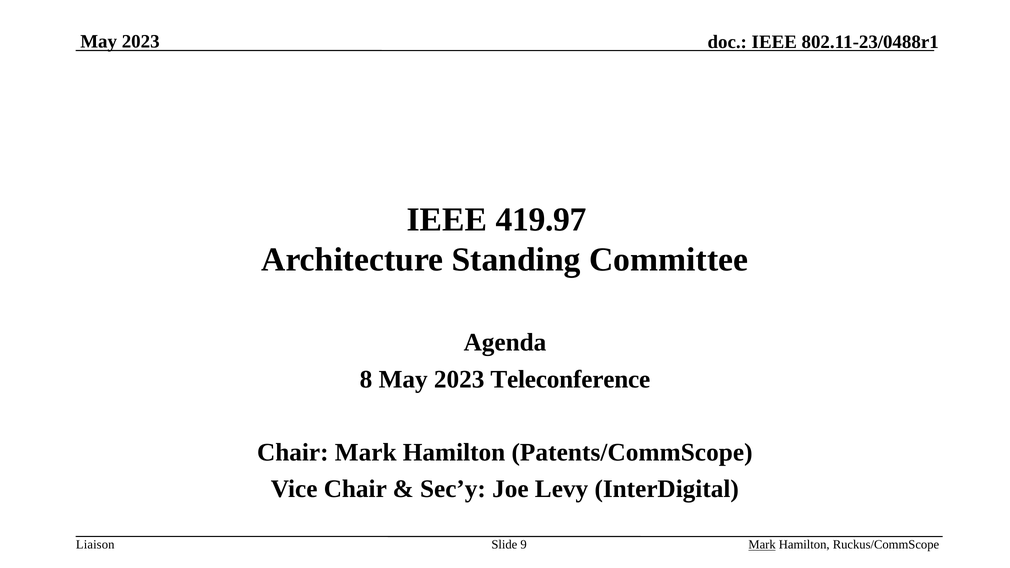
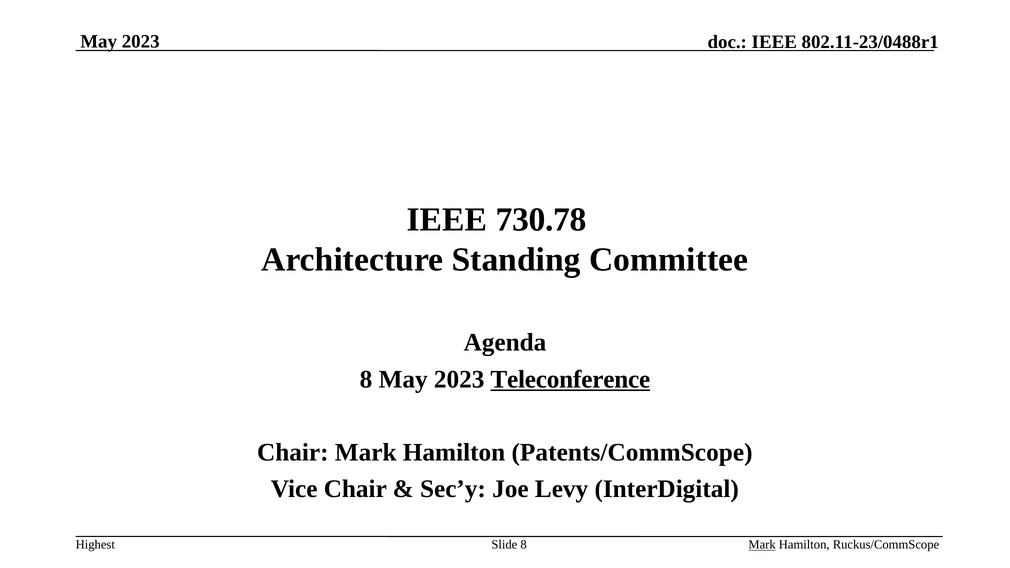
419.97: 419.97 -> 730.78
Teleconference underline: none -> present
Liaison: Liaison -> Highest
Slide 9: 9 -> 8
